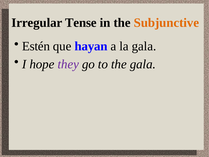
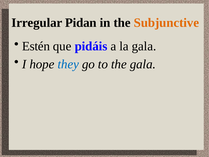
Tense: Tense -> Pidan
hayan: hayan -> pidáis
they colour: purple -> blue
